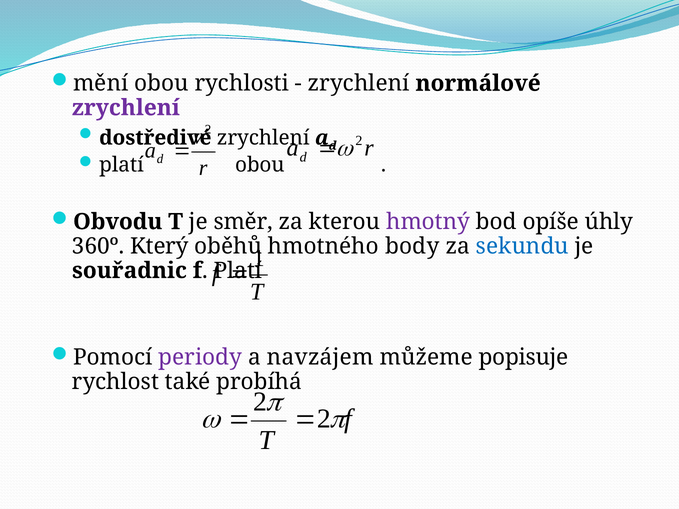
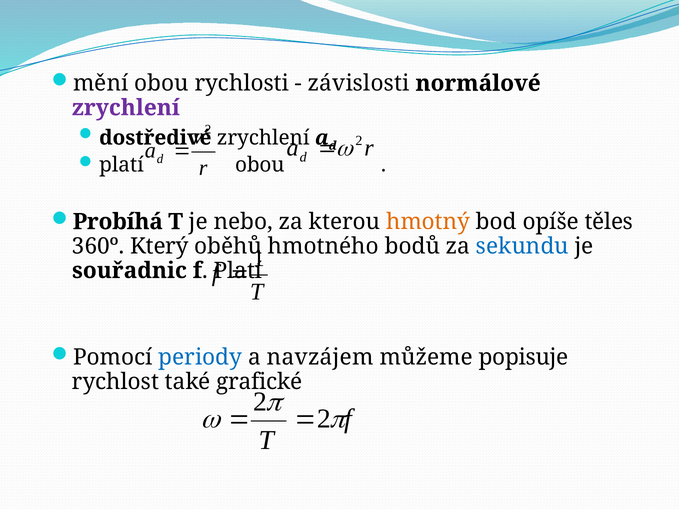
zrychlení at (359, 83): zrychlení -> závislosti
Obvodu: Obvodu -> Probíhá
směr: směr -> nebo
hmotný colour: purple -> orange
úhly: úhly -> těles
body: body -> bodů
periody colour: purple -> blue
probíhá: probíhá -> grafické
